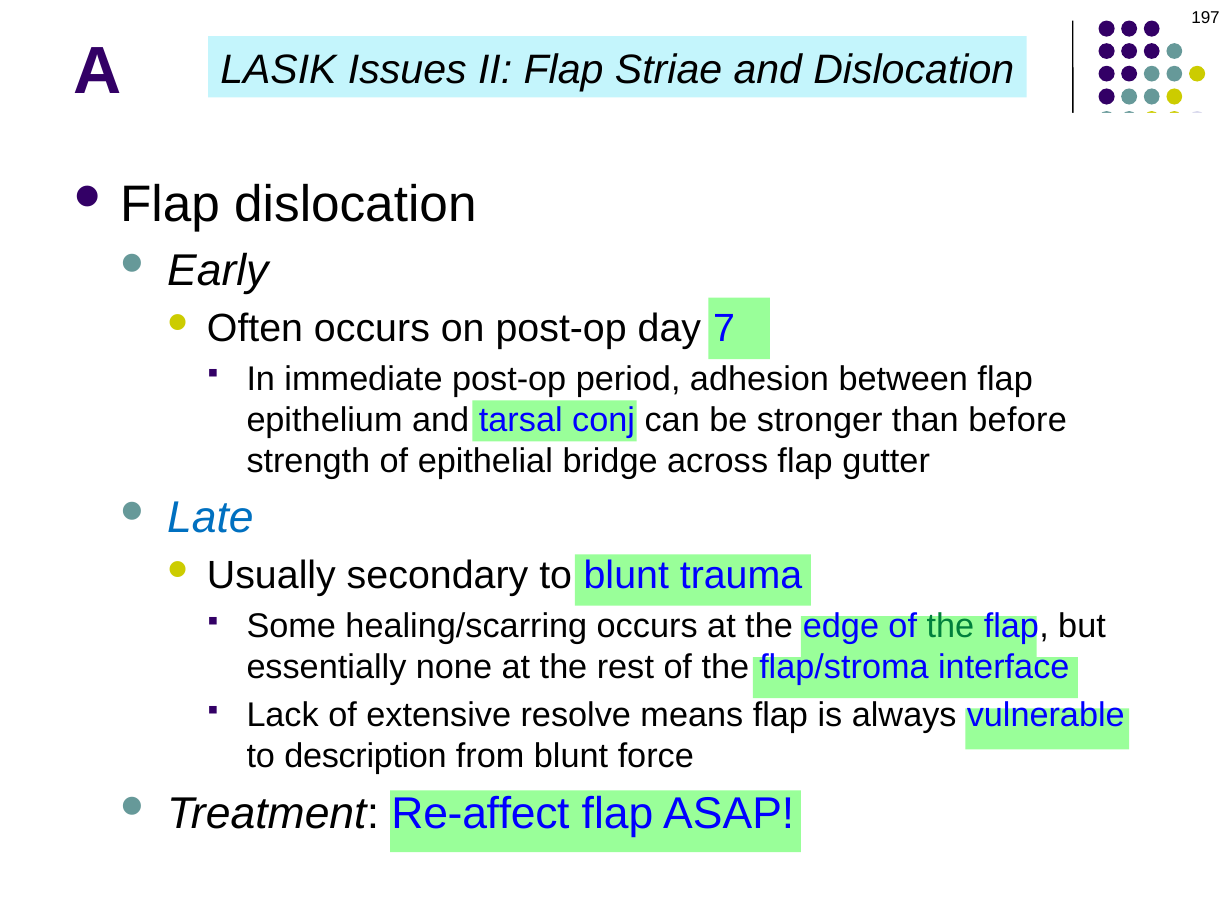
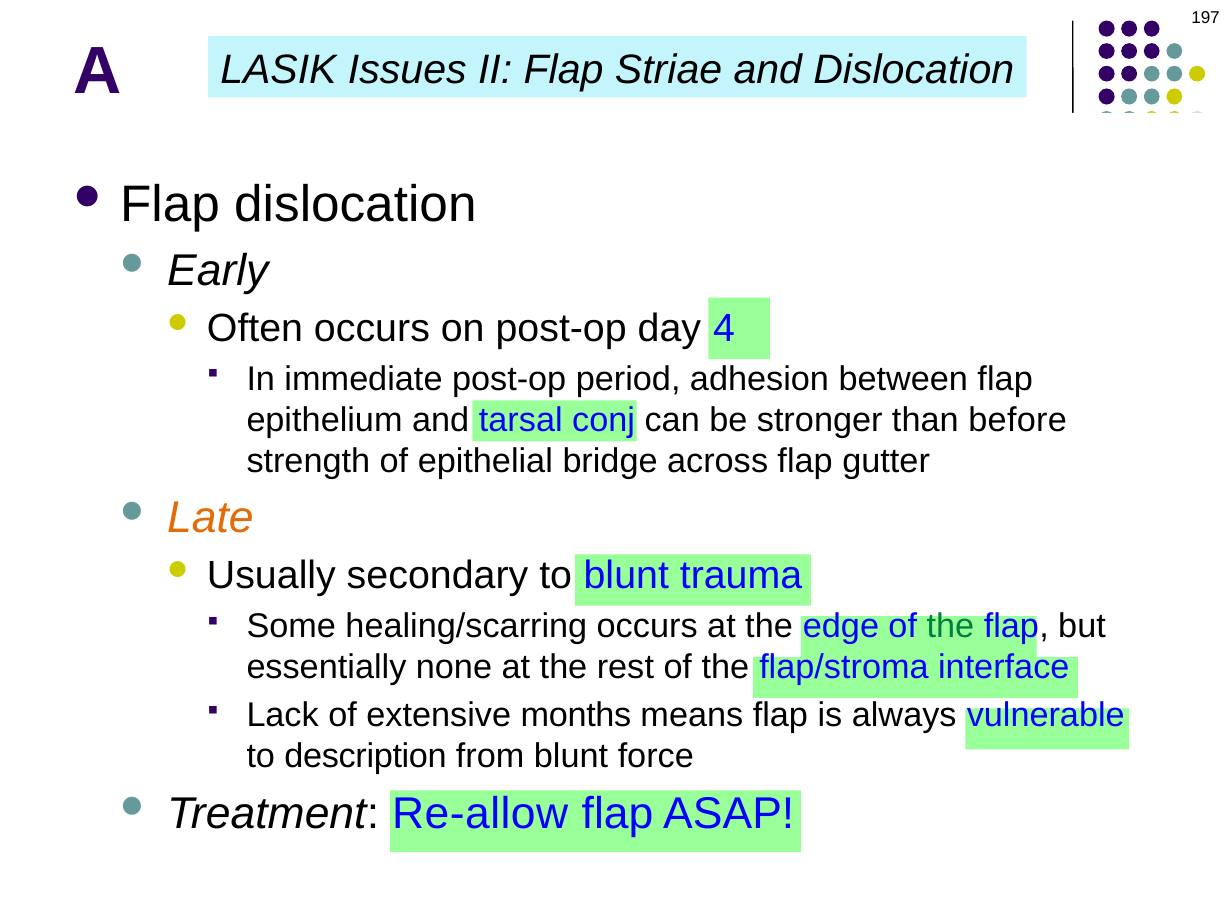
7: 7 -> 4
Late colour: blue -> orange
resolve: resolve -> months
Re-affect: Re-affect -> Re-allow
